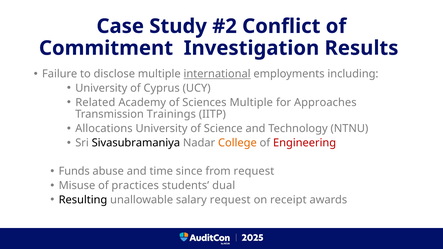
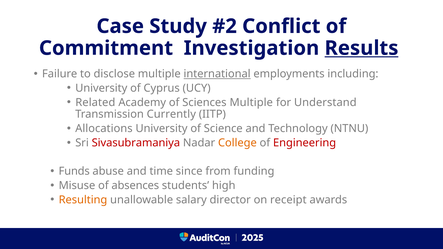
Results underline: none -> present
Approaches: Approaches -> Understand
Trainings: Trainings -> Currently
Sivasubramaniya colour: black -> red
from request: request -> funding
practices: practices -> absences
dual: dual -> high
Resulting colour: black -> orange
salary request: request -> director
